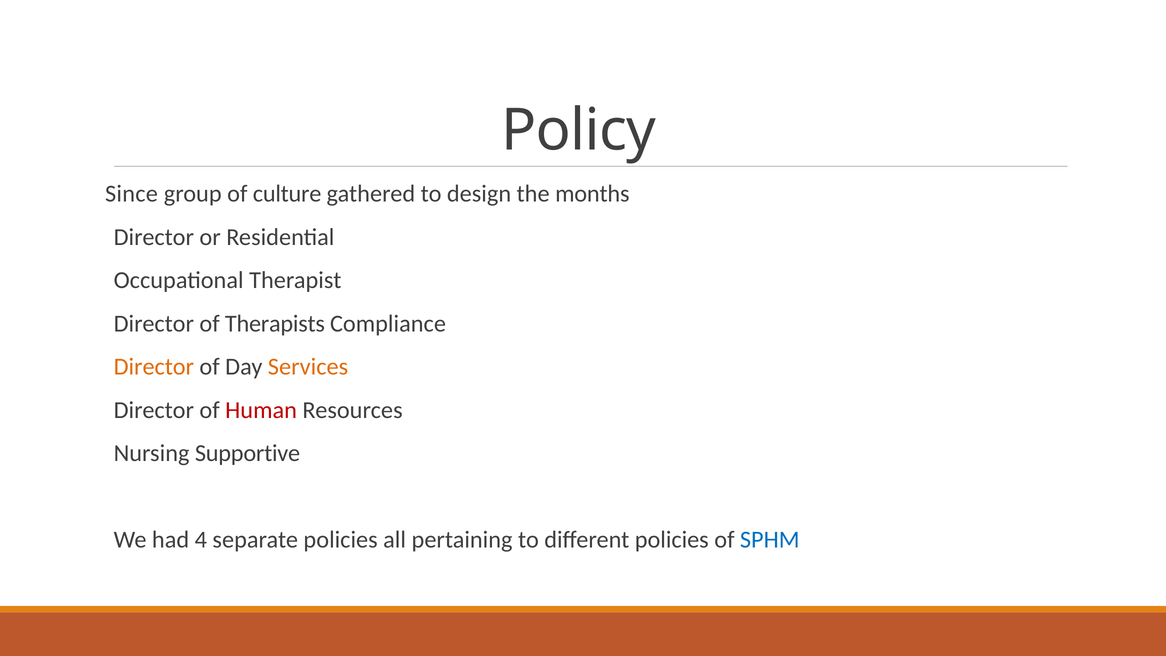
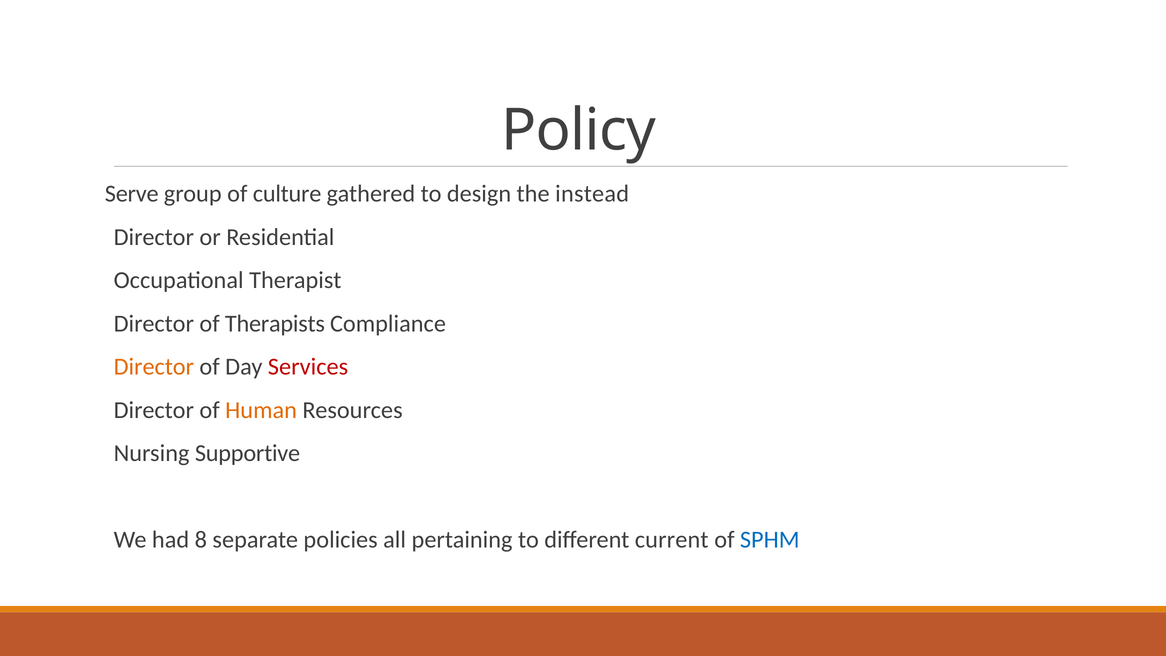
Since: Since -> Serve
months: months -> instead
Services colour: orange -> red
Human colour: red -> orange
4: 4 -> 8
different policies: policies -> current
